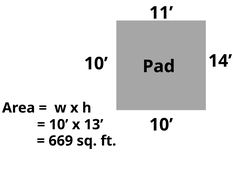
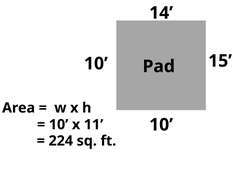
11: 11 -> 14
14: 14 -> 15
13: 13 -> 11
669: 669 -> 224
